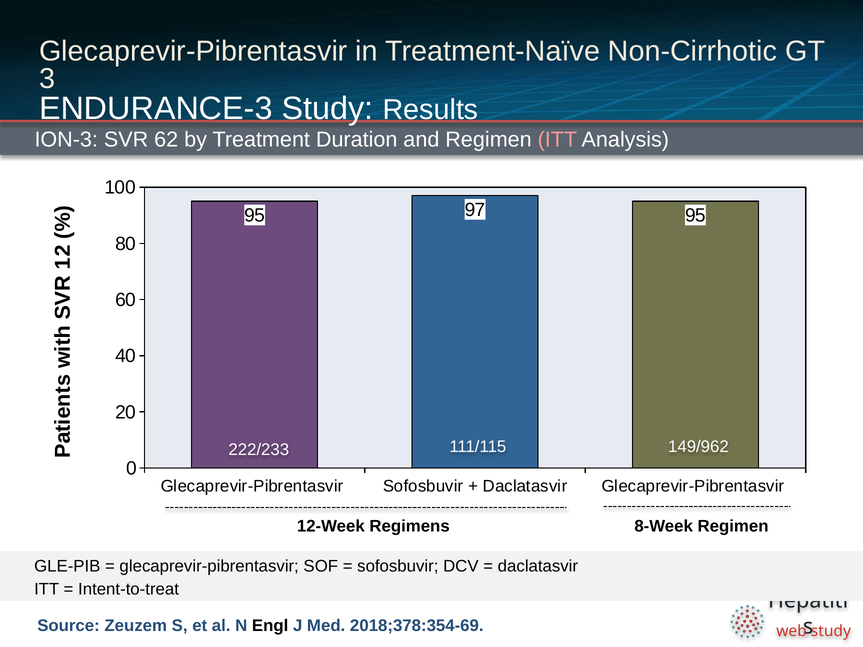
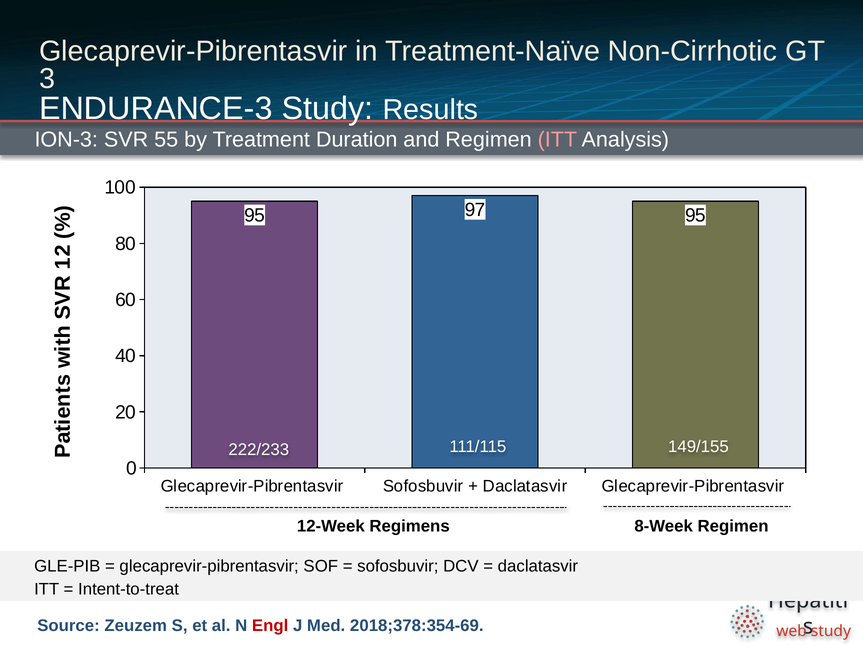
62: 62 -> 55
149/962: 149/962 -> 149/155
Engl colour: black -> red
